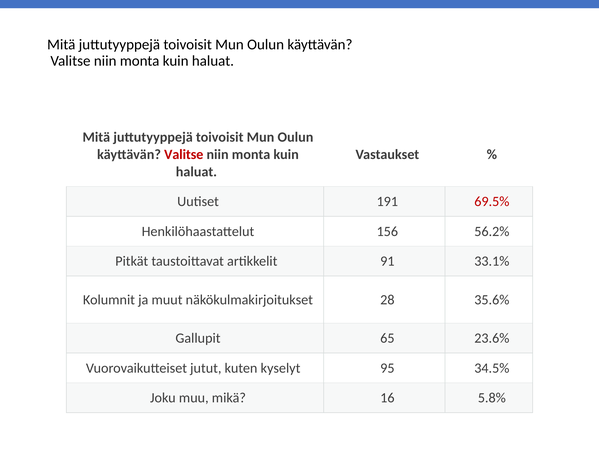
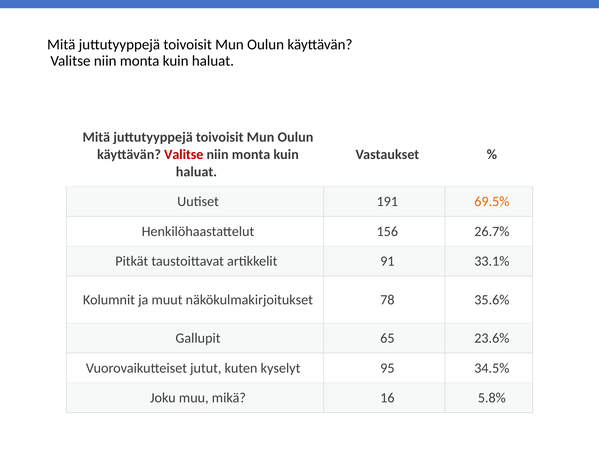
69.5% colour: red -> orange
56.2%: 56.2% -> 26.7%
28: 28 -> 78
